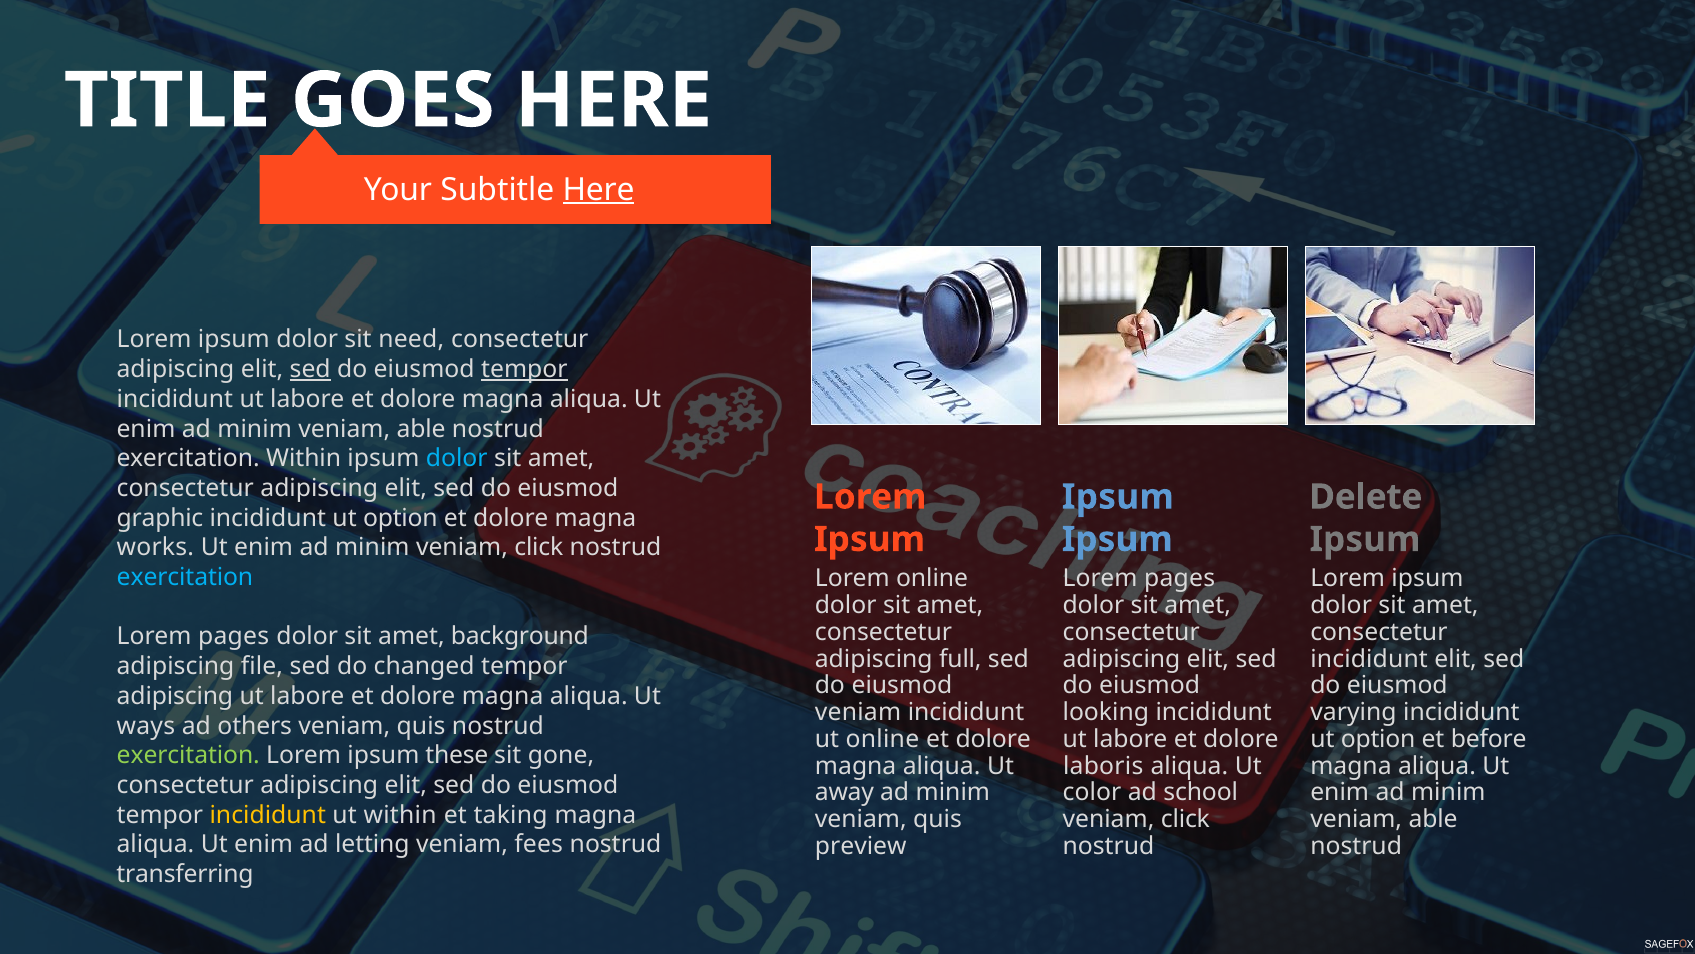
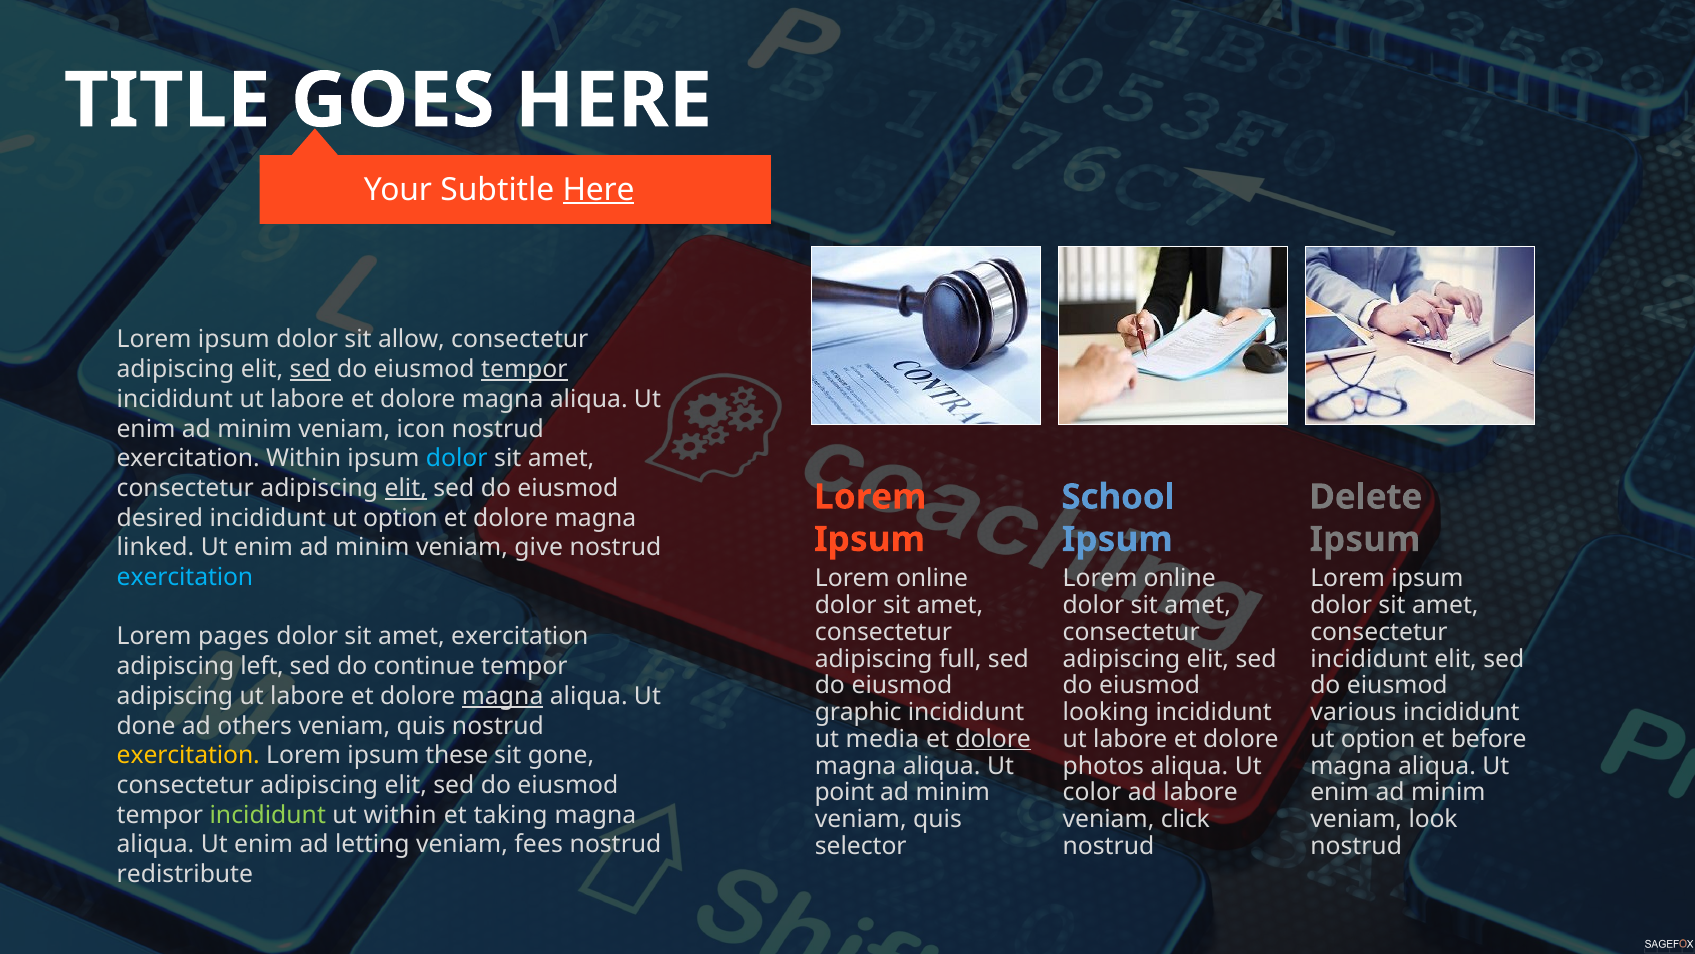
need: need -> allow
able at (421, 429): able -> icon
elit at (406, 488) underline: none -> present
Ipsum at (1118, 497): Ipsum -> School
graphic: graphic -> desired
works: works -> linked
minim veniam click: click -> give
pages at (1180, 578): pages -> online
amet background: background -> exercitation
file: file -> left
changed: changed -> continue
magna at (503, 696) underline: none -> present
veniam at (858, 712): veniam -> graphic
varying: varying -> various
ways: ways -> done
ut online: online -> media
dolore at (993, 739) underline: none -> present
exercitation at (188, 755) colour: light green -> yellow
laboris: laboris -> photos
away: away -> point
ad school: school -> labore
incididunt at (268, 814) colour: yellow -> light green
able at (1433, 819): able -> look
preview: preview -> selector
transferring: transferring -> redistribute
